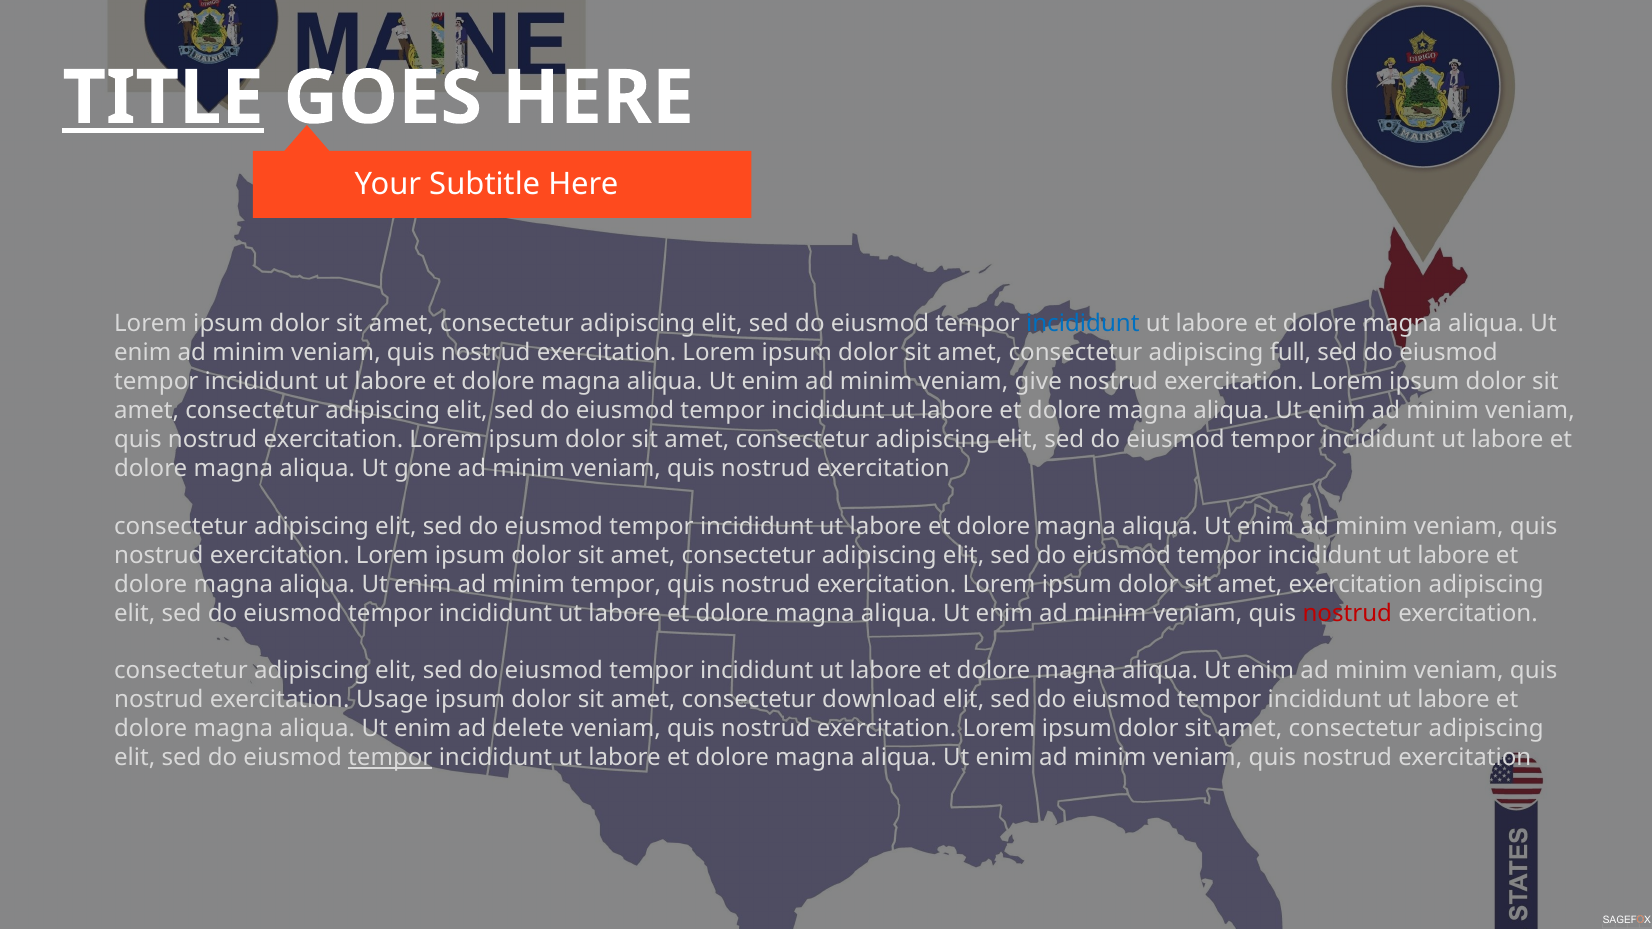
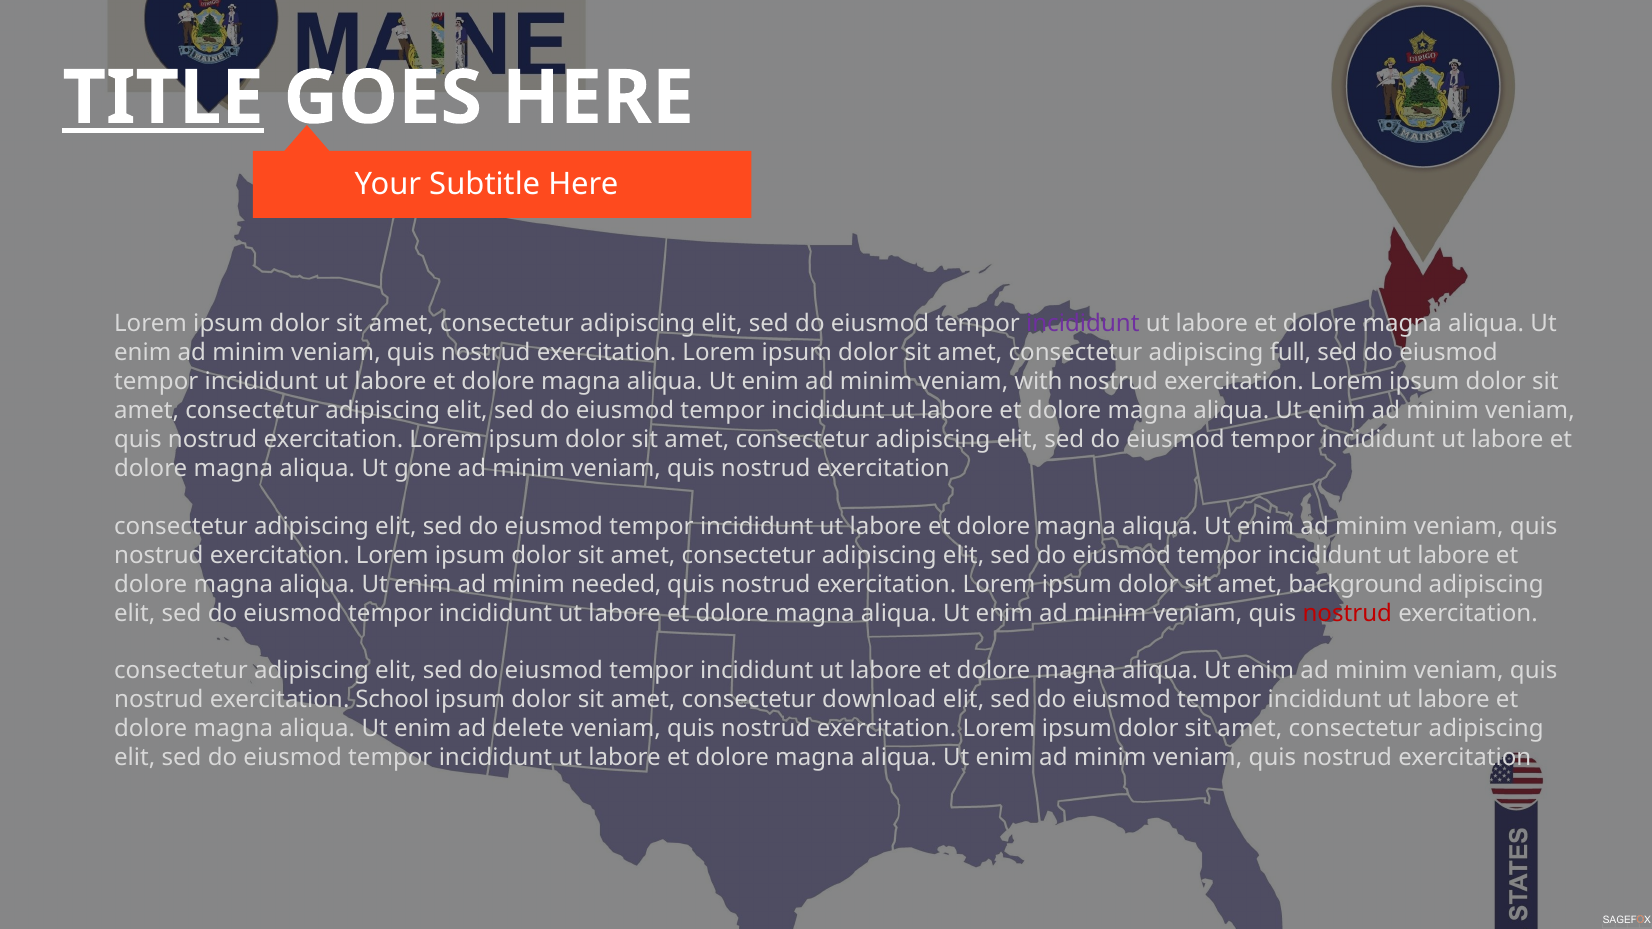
incididunt at (1083, 324) colour: blue -> purple
give: give -> with
minim tempor: tempor -> needed
amet exercitation: exercitation -> background
Usage: Usage -> School
tempor at (390, 758) underline: present -> none
